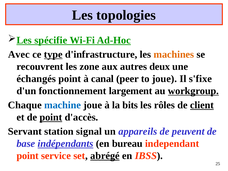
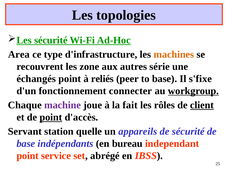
Les spécifie: spécifie -> sécurité
Avec: Avec -> Area
type underline: present -> none
deux: deux -> série
canal: canal -> reliés
to joue: joue -> base
largement: largement -> connecter
machine colour: blue -> purple
bits: bits -> fait
signal: signal -> quelle
de peuvent: peuvent -> sécurité
indépendants underline: present -> none
abrégé underline: present -> none
